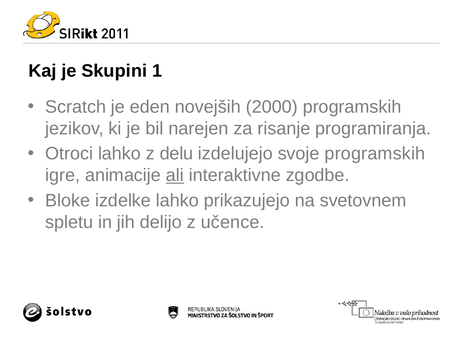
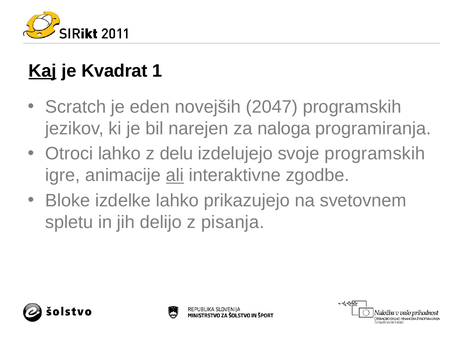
Kaj underline: none -> present
Skupini: Skupini -> Kvadrat
2000: 2000 -> 2047
risanje: risanje -> naloga
učence: učence -> pisanja
